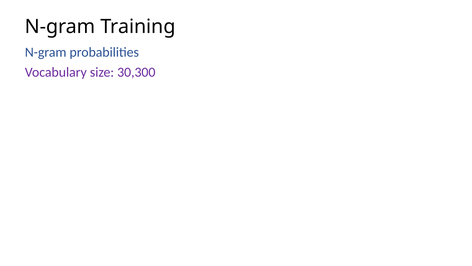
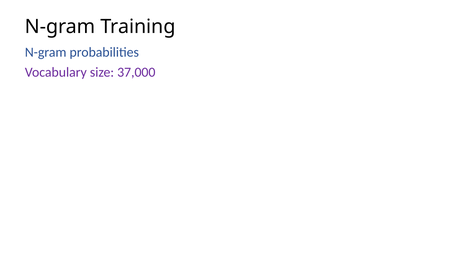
30,300: 30,300 -> 37,000
